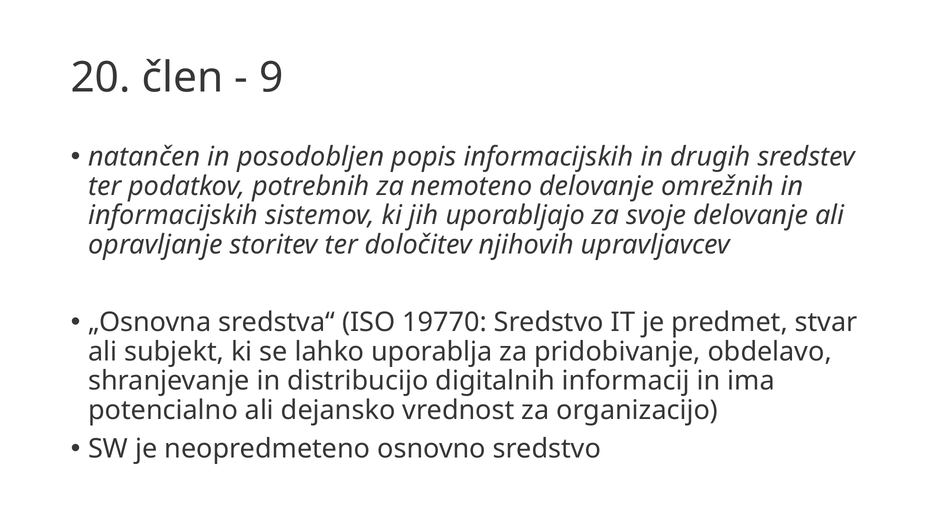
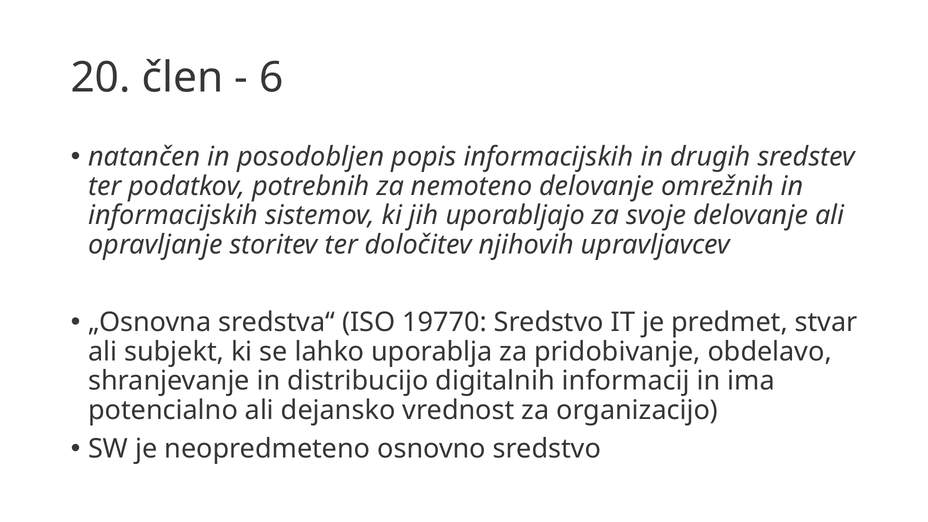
9: 9 -> 6
